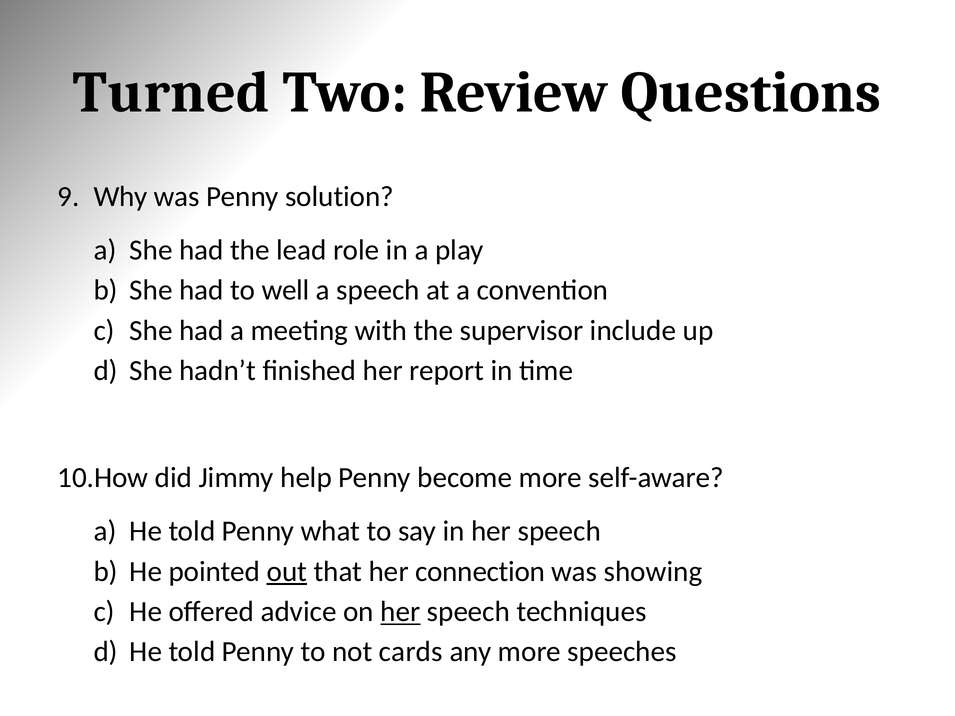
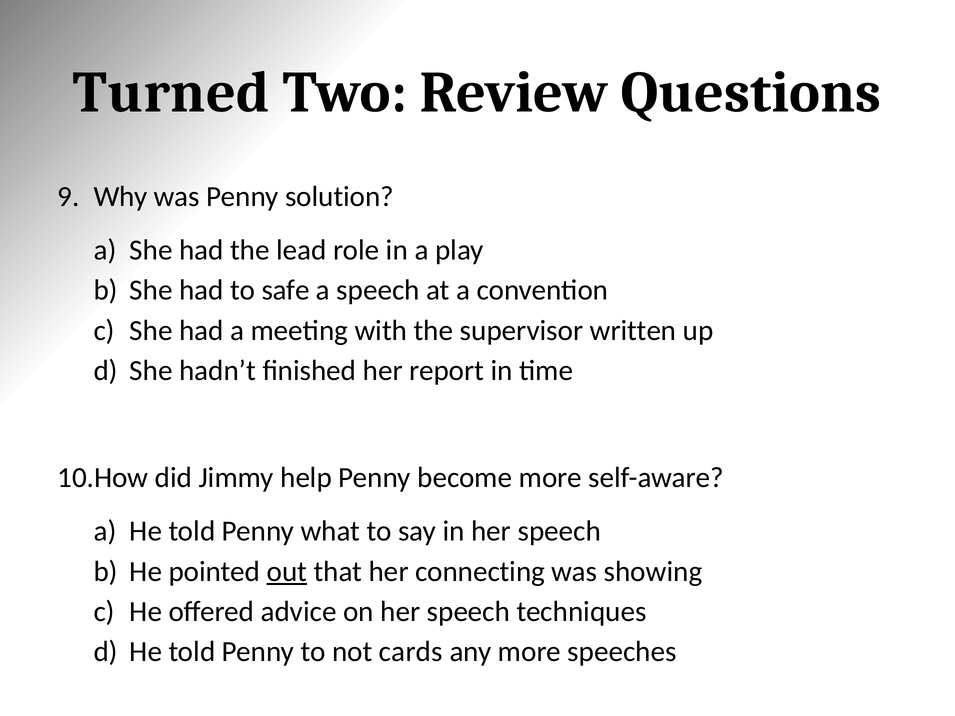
well: well -> safe
include: include -> written
connection: connection -> connecting
her at (400, 612) underline: present -> none
